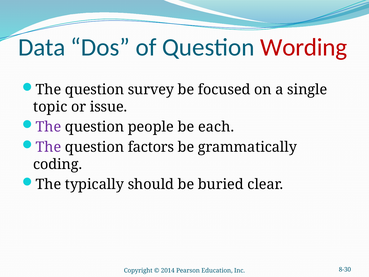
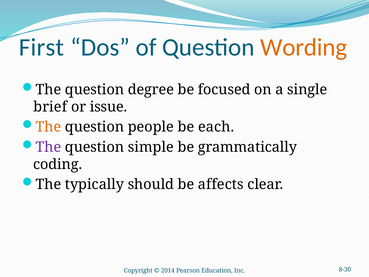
Data: Data -> First
Wording colour: red -> orange
survey: survey -> degree
topic: topic -> brief
The at (48, 127) colour: purple -> orange
factors: factors -> simple
buried: buried -> affects
